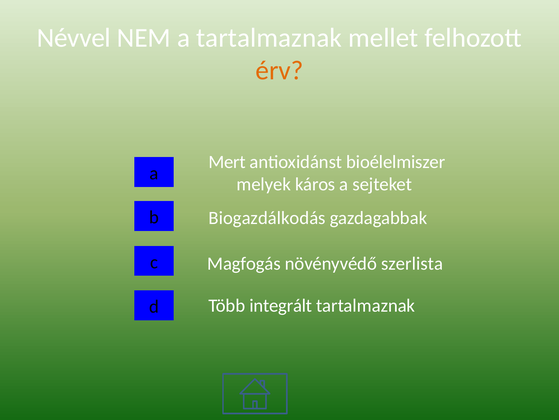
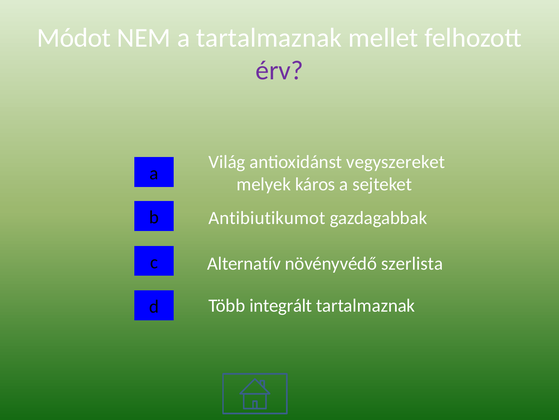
Névvel: Névvel -> Módot
érv colour: orange -> purple
Mert: Mert -> Világ
bioélelmiszer: bioélelmiszer -> vegyszereket
Biogazdálkodás: Biogazdálkodás -> Antibiutikumot
Magfogás: Magfogás -> Alternatív
